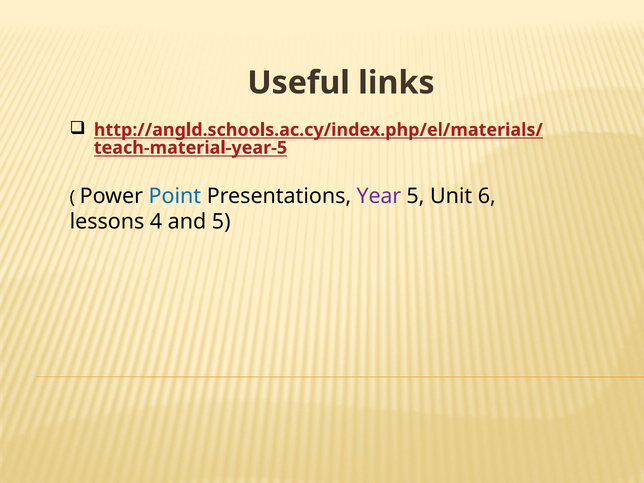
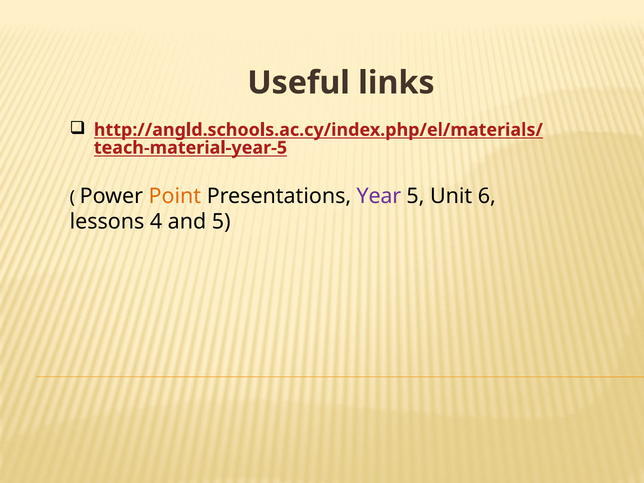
Point colour: blue -> orange
